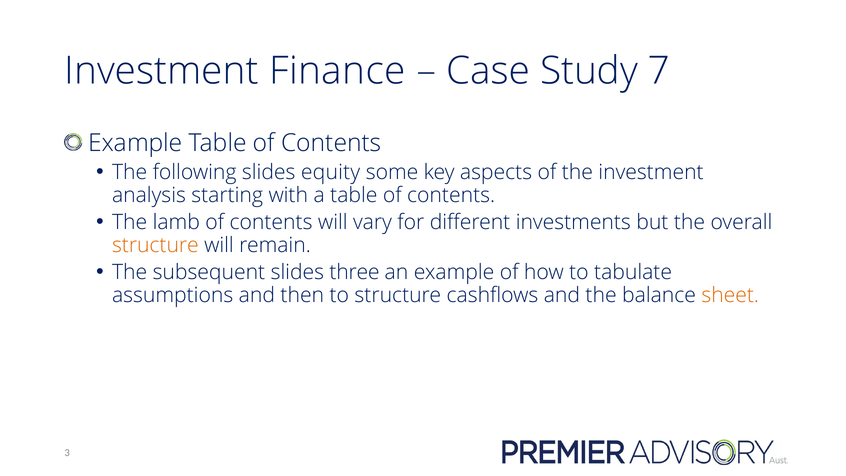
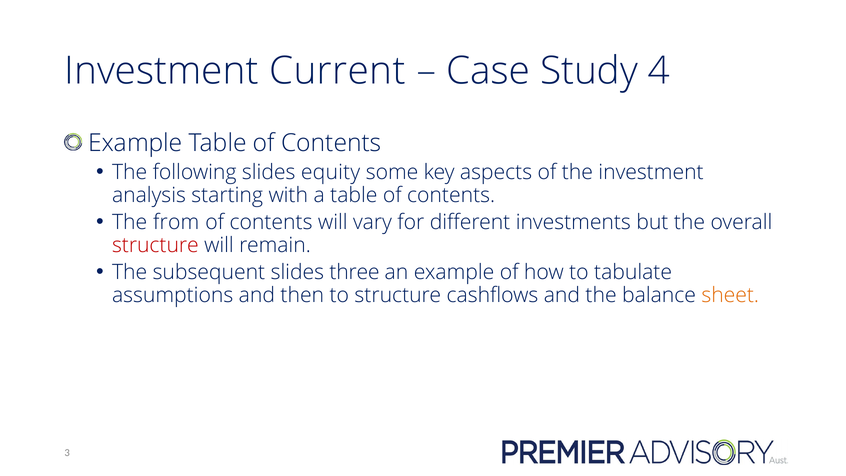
Finance: Finance -> Current
7: 7 -> 4
lamb: lamb -> from
structure at (155, 245) colour: orange -> red
